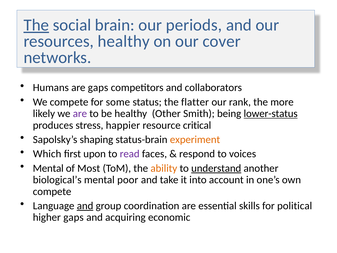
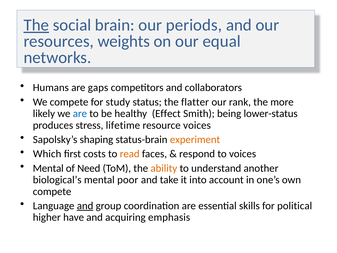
resources healthy: healthy -> weights
cover: cover -> equal
some: some -> study
are at (80, 113) colour: purple -> blue
Other: Other -> Effect
lower-status underline: present -> none
happier: happier -> lifetime
resource critical: critical -> voices
upon: upon -> costs
read colour: purple -> orange
Most: Most -> Need
understand underline: present -> none
higher gaps: gaps -> have
economic: economic -> emphasis
